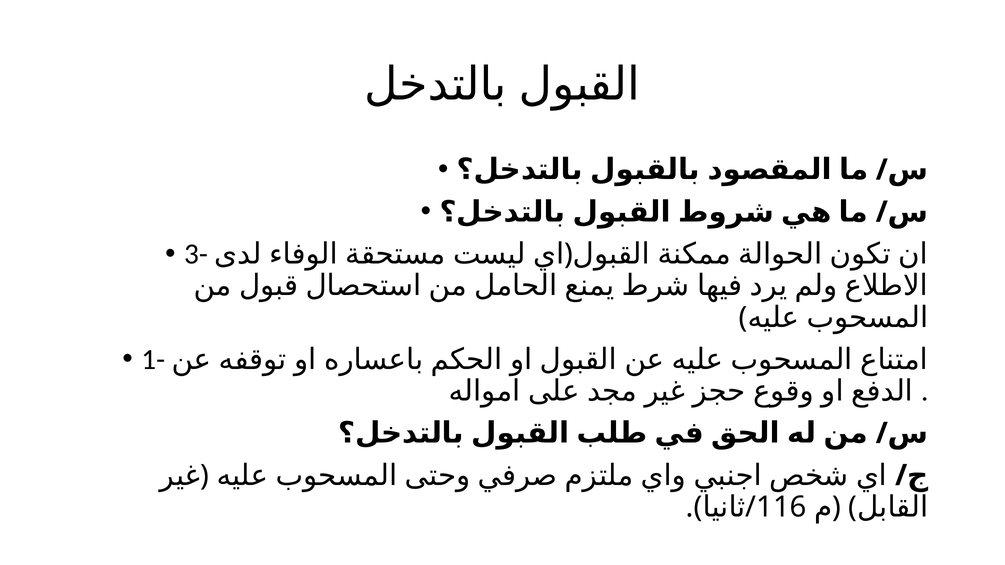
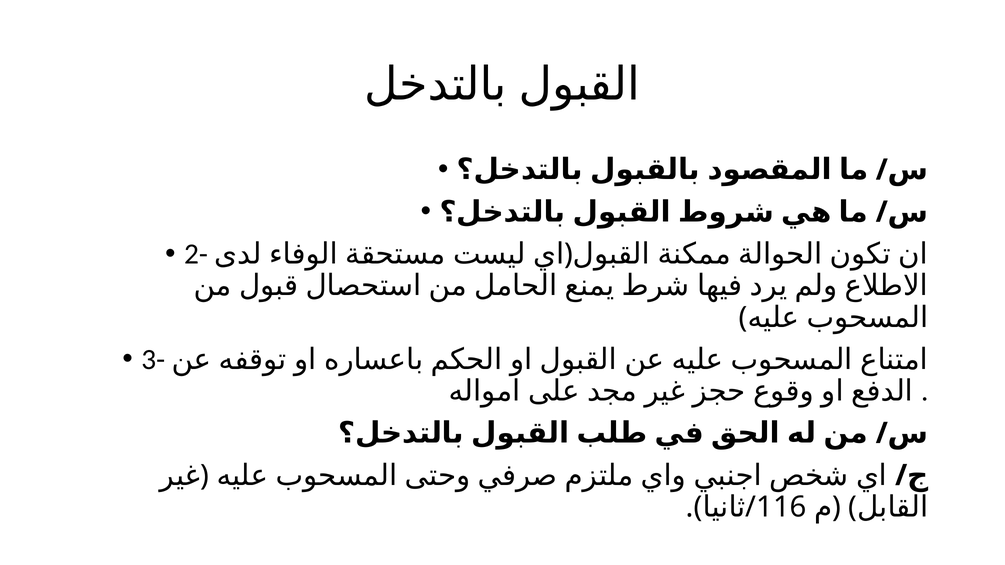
3-: 3- -> 2-
1-: 1- -> 3-
